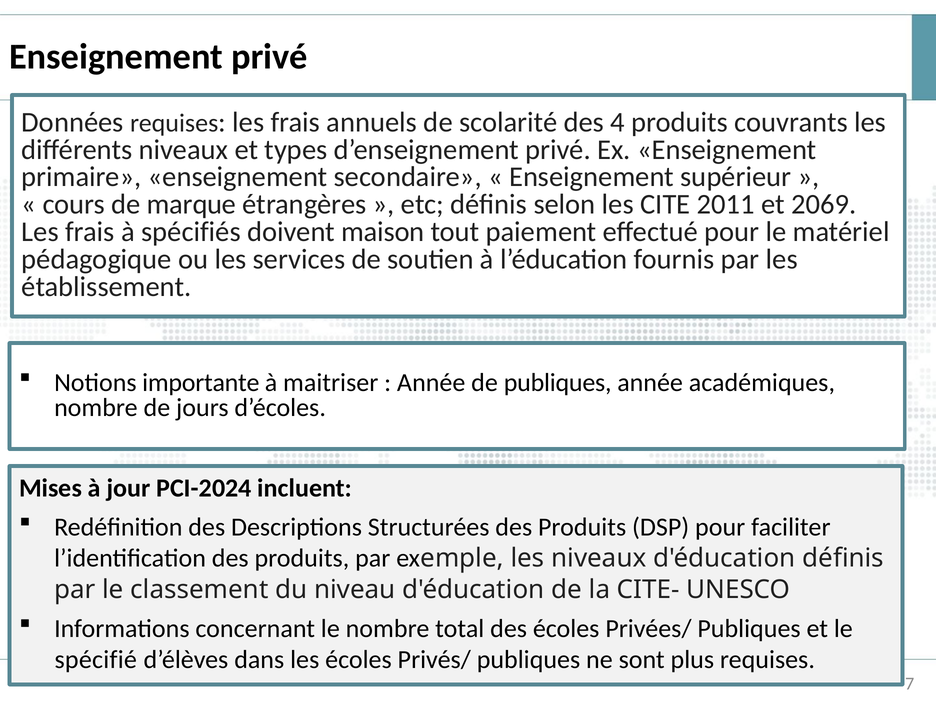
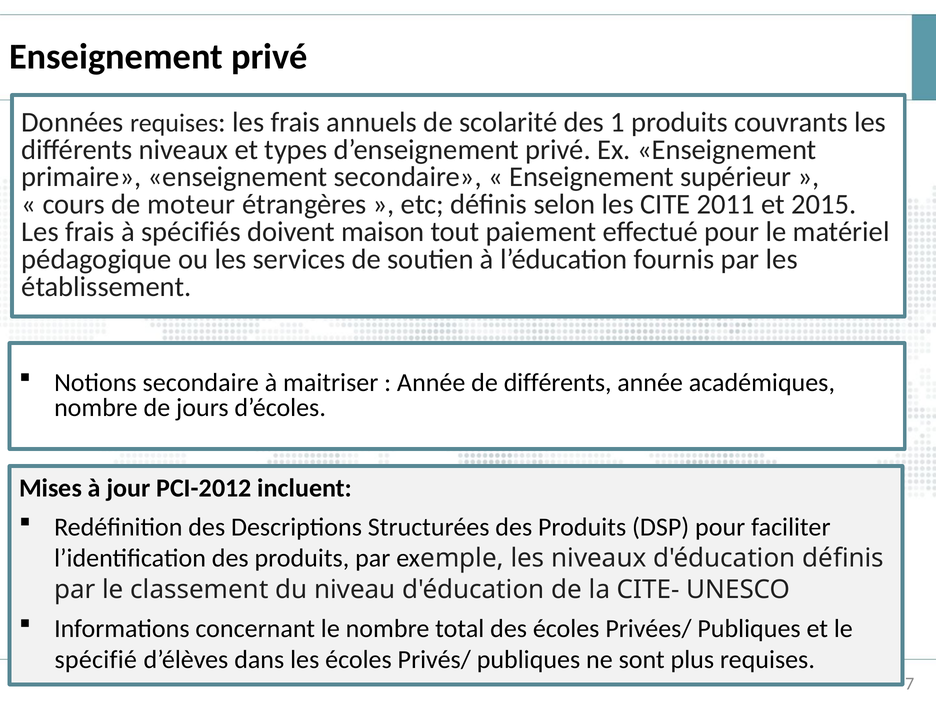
4: 4 -> 1
marque: marque -> moteur
2069: 2069 -> 2015
Notions importante: importante -> secondaire
de publiques: publiques -> différents
PCI-2024: PCI-2024 -> PCI-2012
